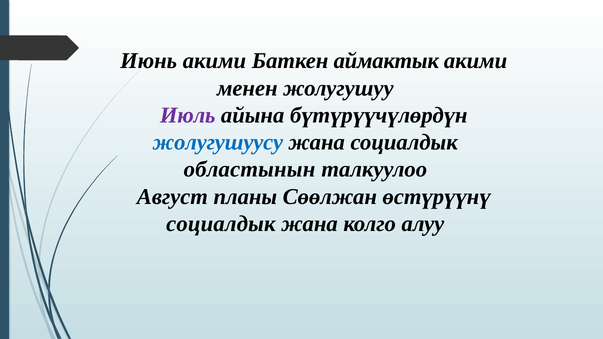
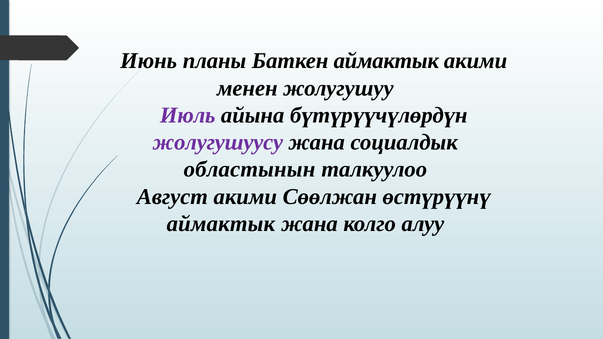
Июнь акими: акими -> планы
жолугушуусу colour: blue -> purple
Август планы: планы -> акими
социалдык at (221, 224): социалдык -> аймактык
